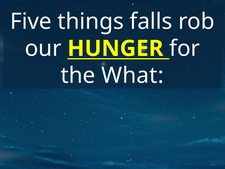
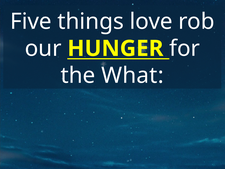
falls: falls -> love
